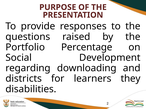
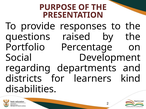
downloading: downloading -> departments
they: they -> kind
